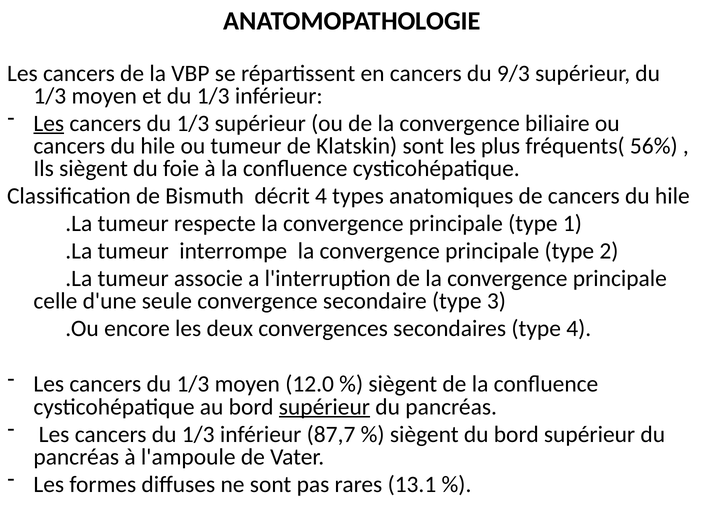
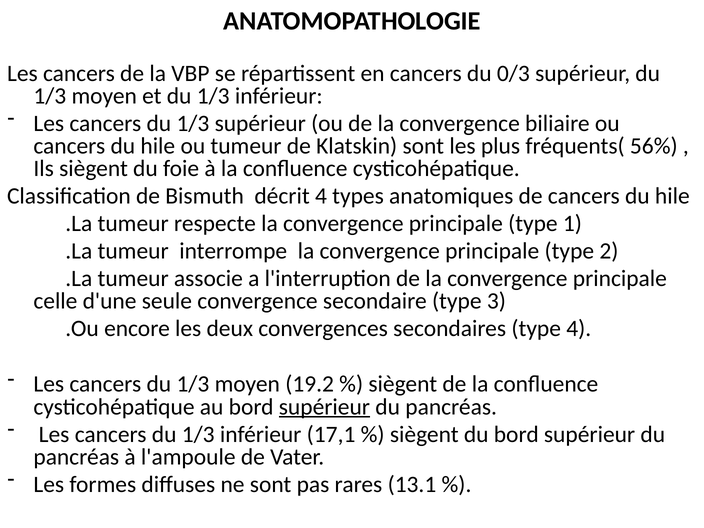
9/3: 9/3 -> 0/3
Les at (49, 123) underline: present -> none
12.0: 12.0 -> 19.2
87,7: 87,7 -> 17,1
